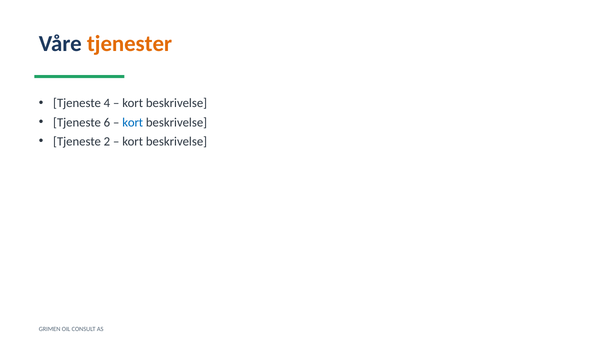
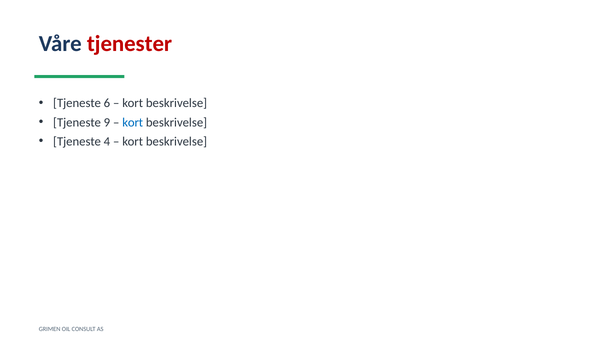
tjenester colour: orange -> red
4: 4 -> 6
6: 6 -> 9
2: 2 -> 4
